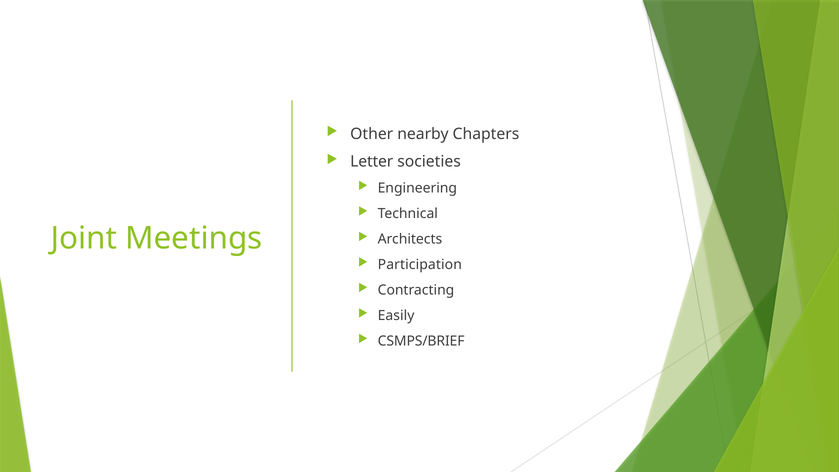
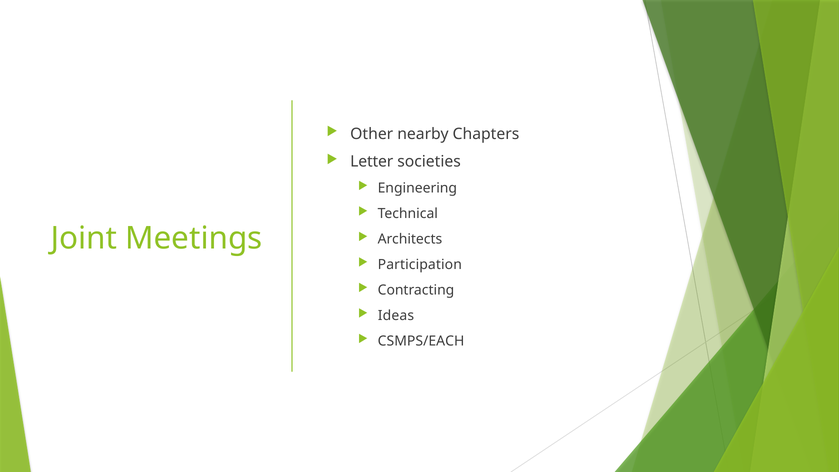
Easily: Easily -> Ideas
CSMPS/BRIEF: CSMPS/BRIEF -> CSMPS/EACH
